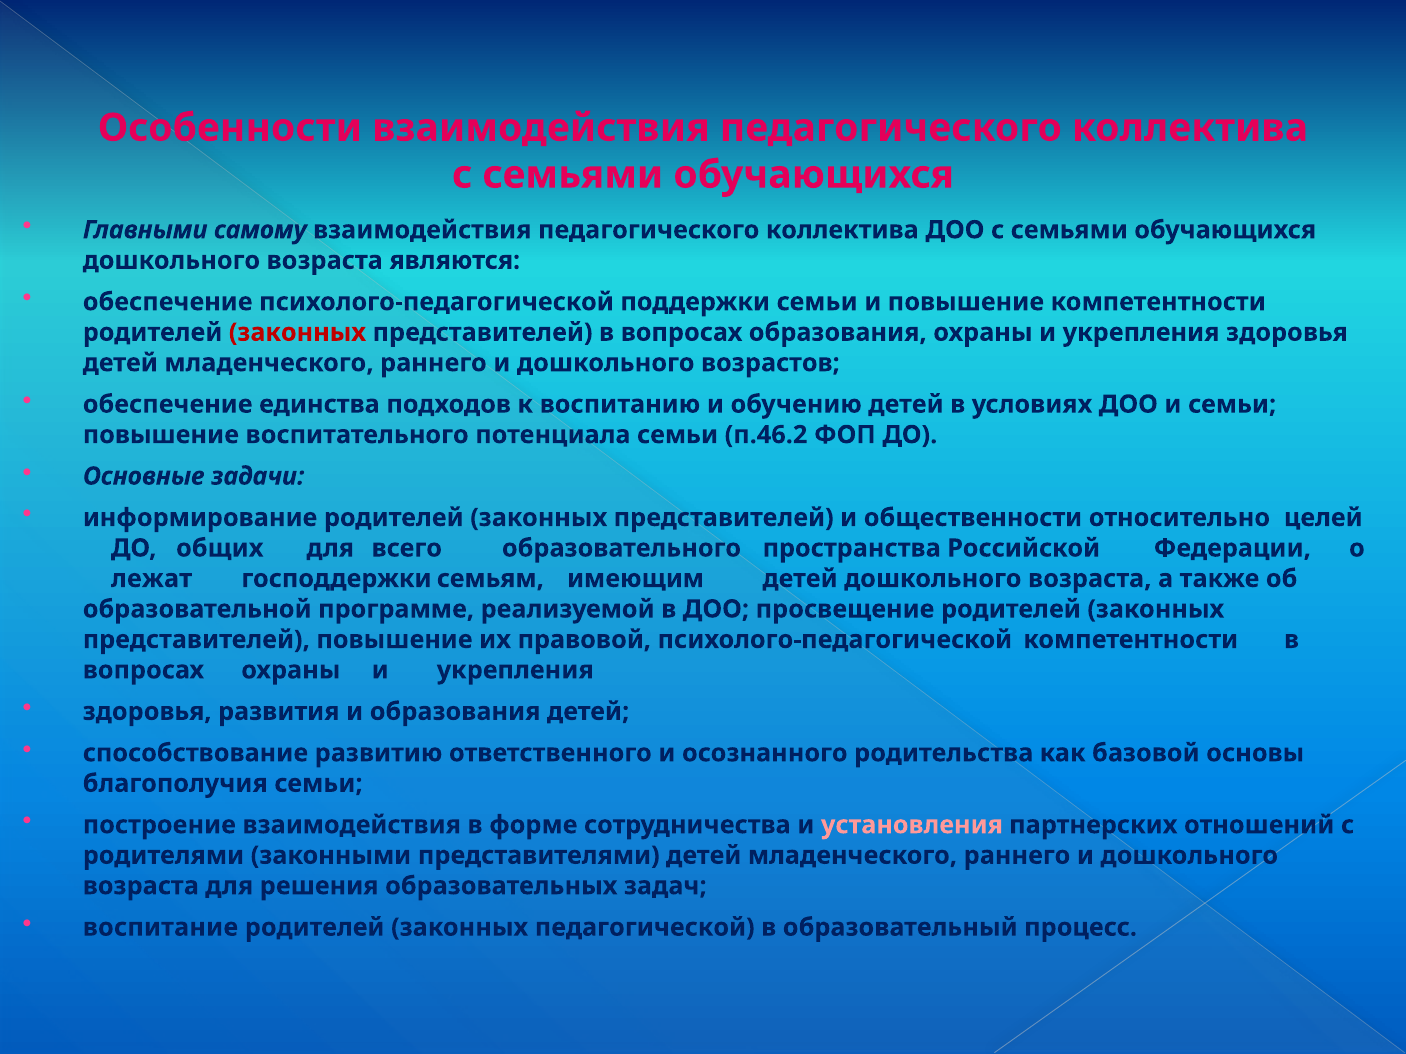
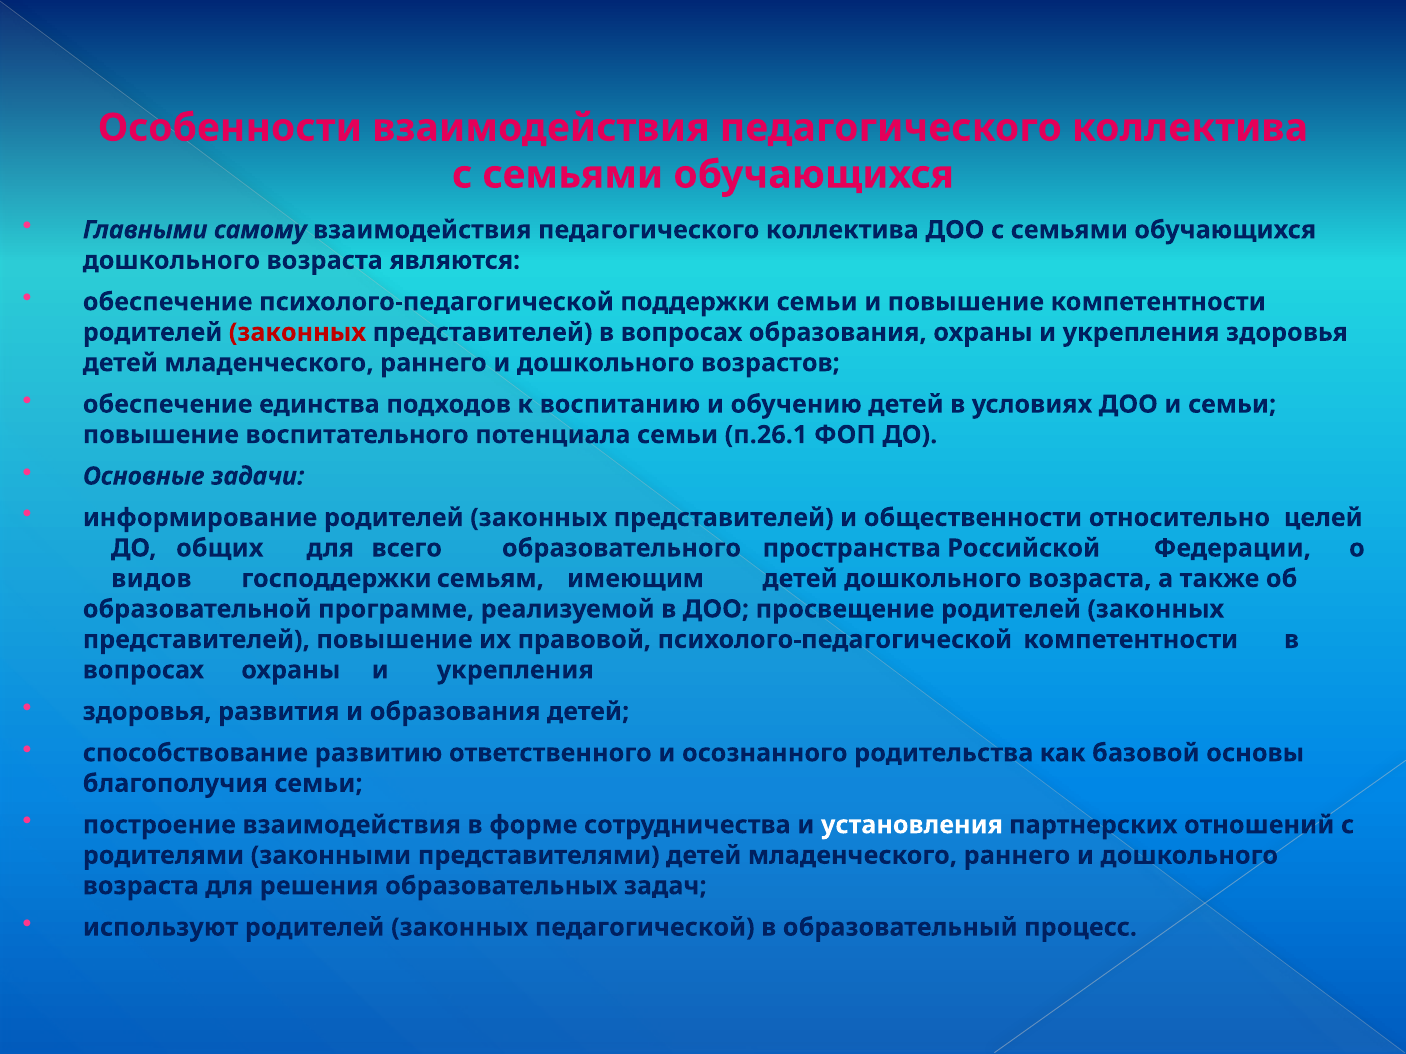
п.46.2: п.46.2 -> п.26.1
лежат: лежат -> видов
установления colour: pink -> white
воспитание: воспитание -> используют
